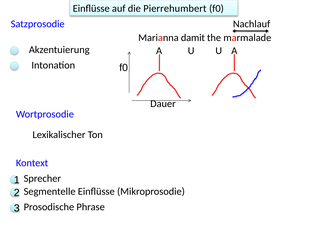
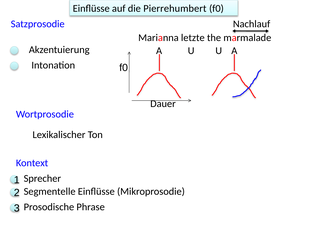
damit: damit -> letzte
